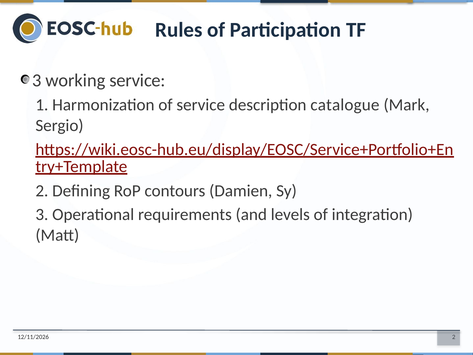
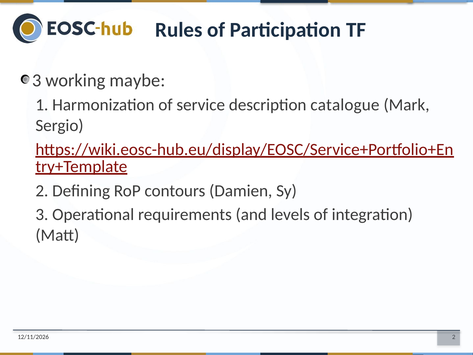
working service: service -> maybe
